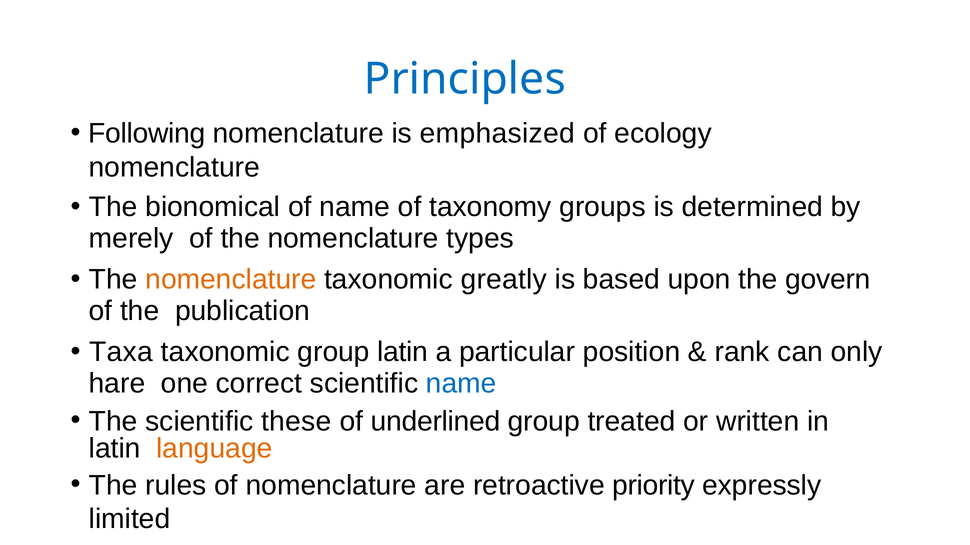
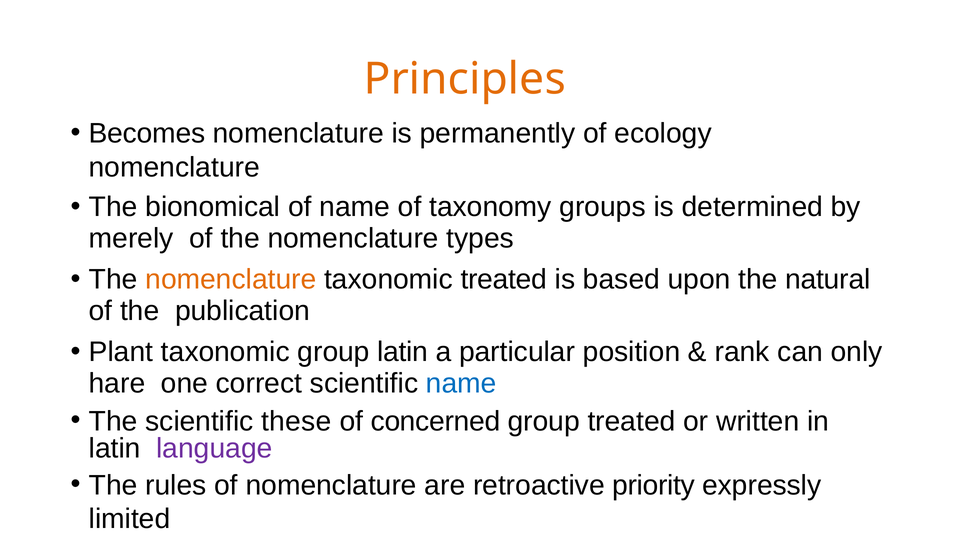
Principles colour: blue -> orange
Following: Following -> Becomes
emphasized: emphasized -> permanently
taxonomic greatly: greatly -> treated
govern: govern -> natural
Taxa: Taxa -> Plant
underlined: underlined -> concerned
language colour: orange -> purple
